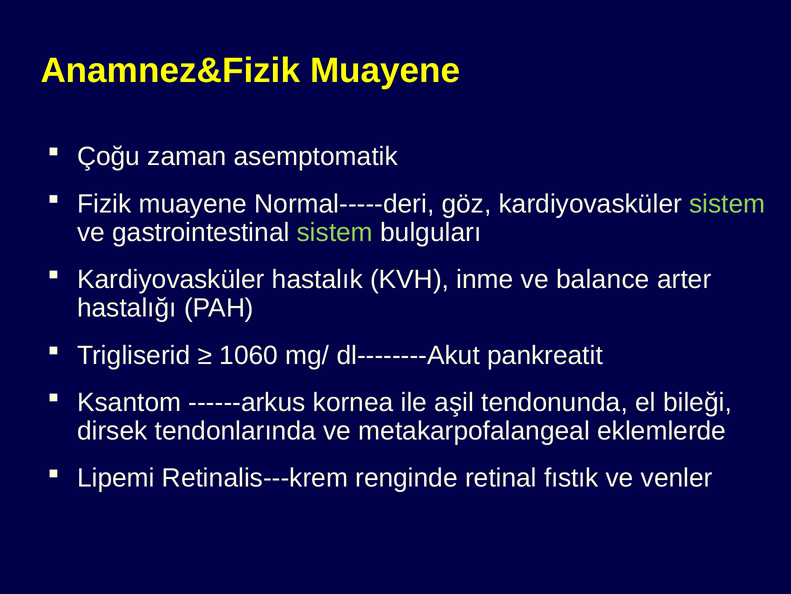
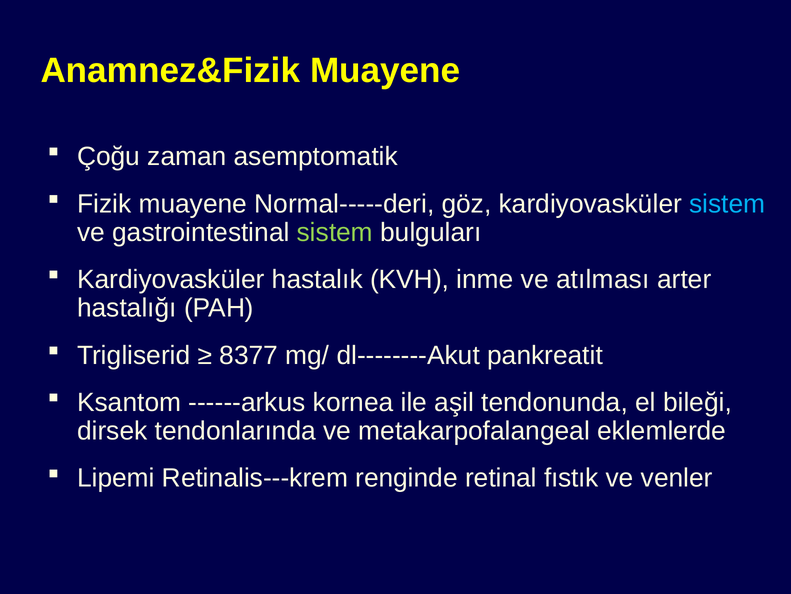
sistem at (727, 204) colour: light green -> light blue
balance: balance -> atılması
1060: 1060 -> 8377
